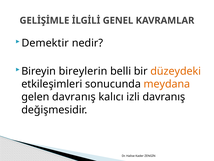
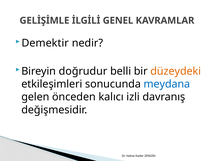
bireylerin: bireylerin -> doğrudur
meydana colour: orange -> blue
gelen davranış: davranış -> önceden
